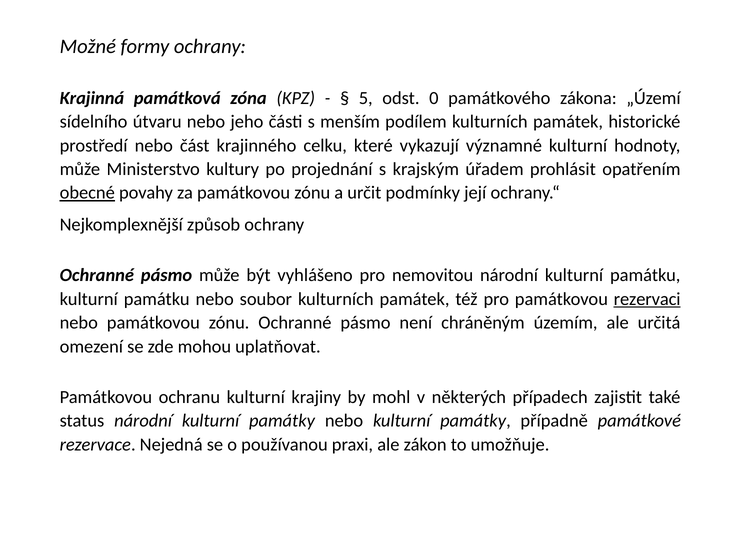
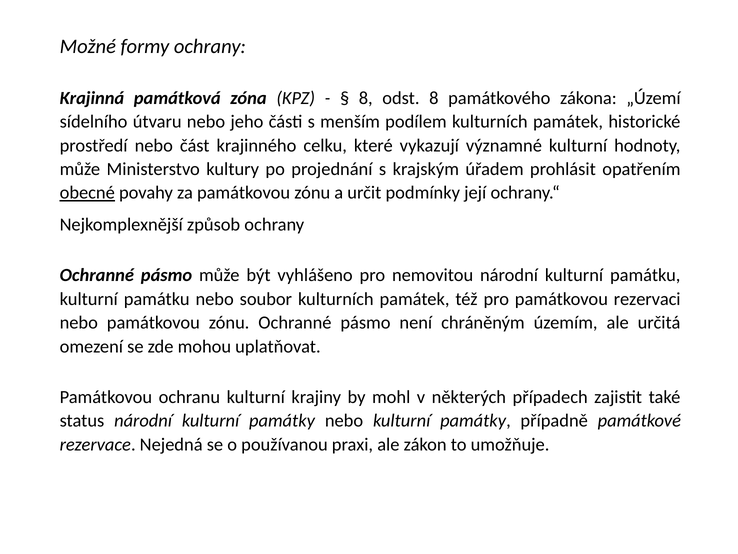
5 at (366, 98): 5 -> 8
odst 0: 0 -> 8
rezervaci underline: present -> none
